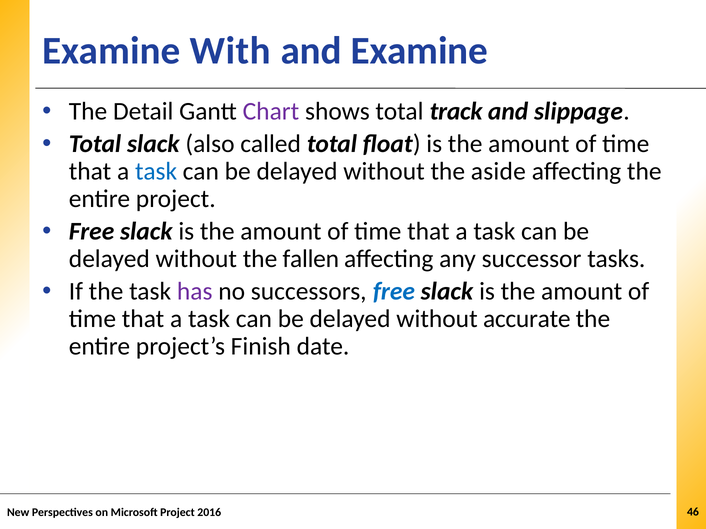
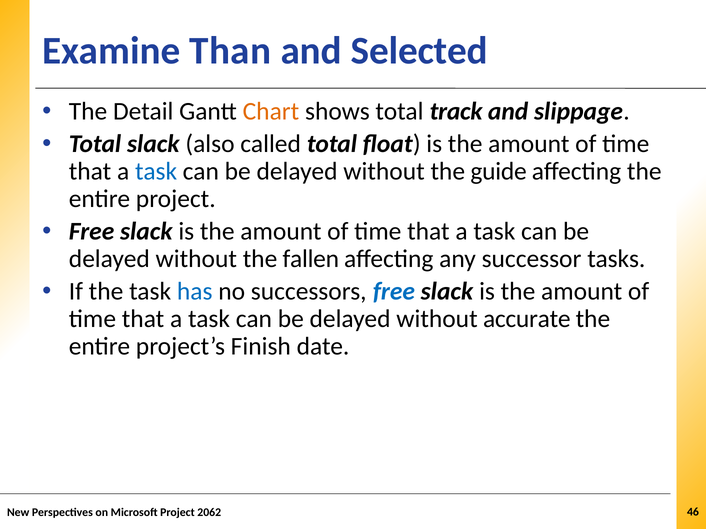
With: With -> Than
and Examine: Examine -> Selected
Chart colour: purple -> orange
aside: aside -> guide
has colour: purple -> blue
2016: 2016 -> 2062
